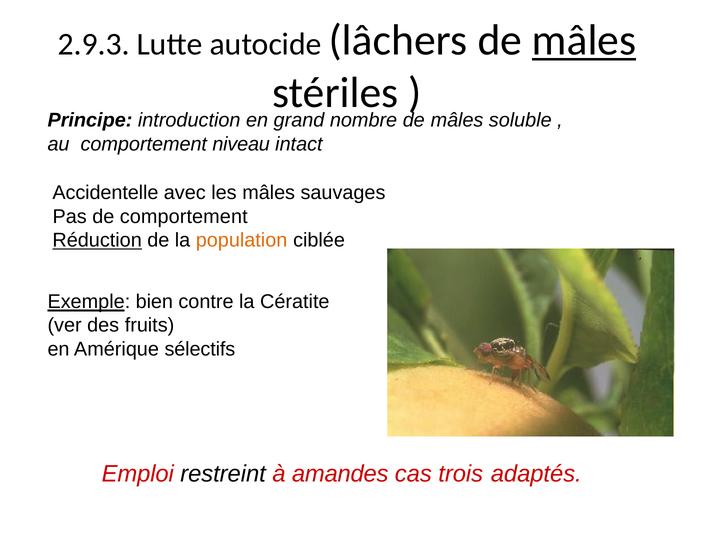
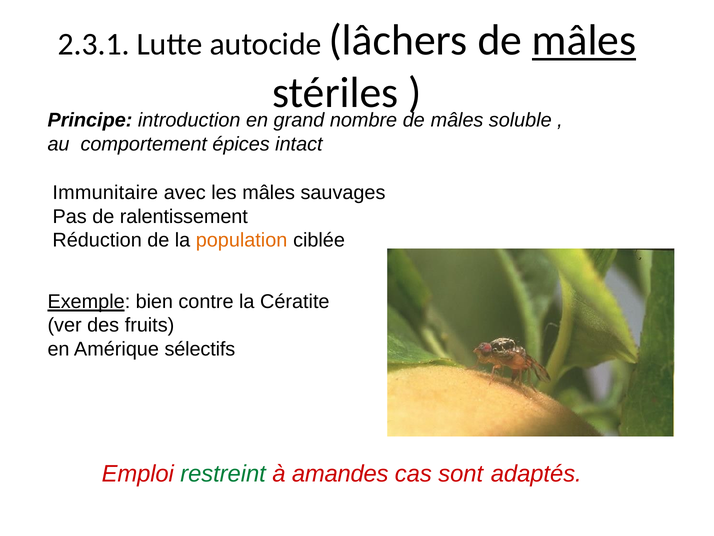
2.9.3: 2.9.3 -> 2.3.1
niveau: niveau -> épices
Accidentelle: Accidentelle -> Immunitaire
de comportement: comportement -> ralentissement
Réduction underline: present -> none
restreint colour: black -> green
trois: trois -> sont
